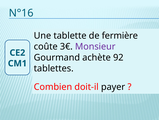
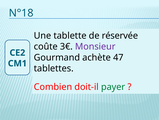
N°16: N°16 -> N°18
fermière: fermière -> réservée
92: 92 -> 47
payer colour: black -> green
